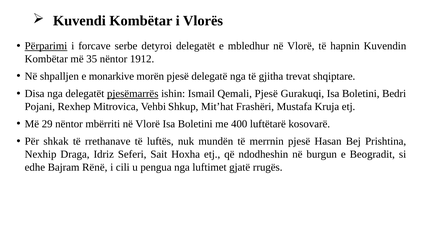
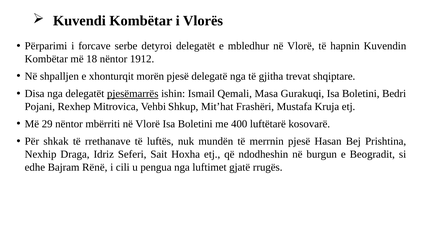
Përparimi underline: present -> none
35: 35 -> 18
monarkive: monarkive -> xhonturqit
Qemali Pjesë: Pjesë -> Masa
